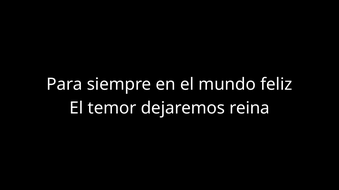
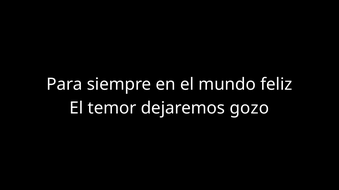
reina: reina -> gozo
